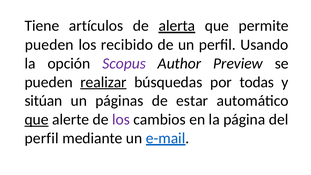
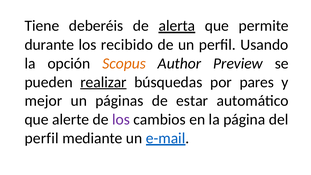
artículos: artículos -> deberéis
pueden at (49, 45): pueden -> durante
Scopus colour: purple -> orange
todas: todas -> pares
sitúan: sitúan -> mejor
que at (37, 119) underline: present -> none
